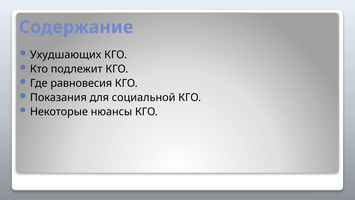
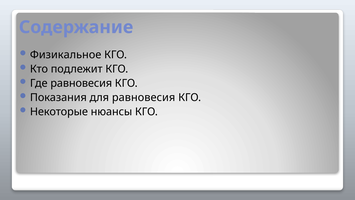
Ухудшающих: Ухудшающих -> Физикальное
для социальной: социальной -> равновесия
